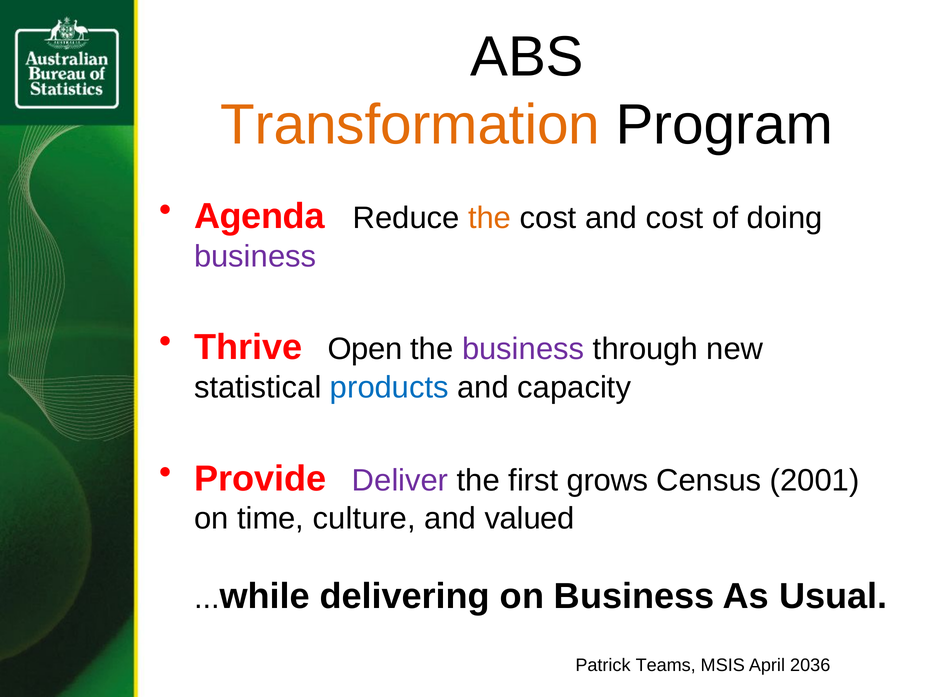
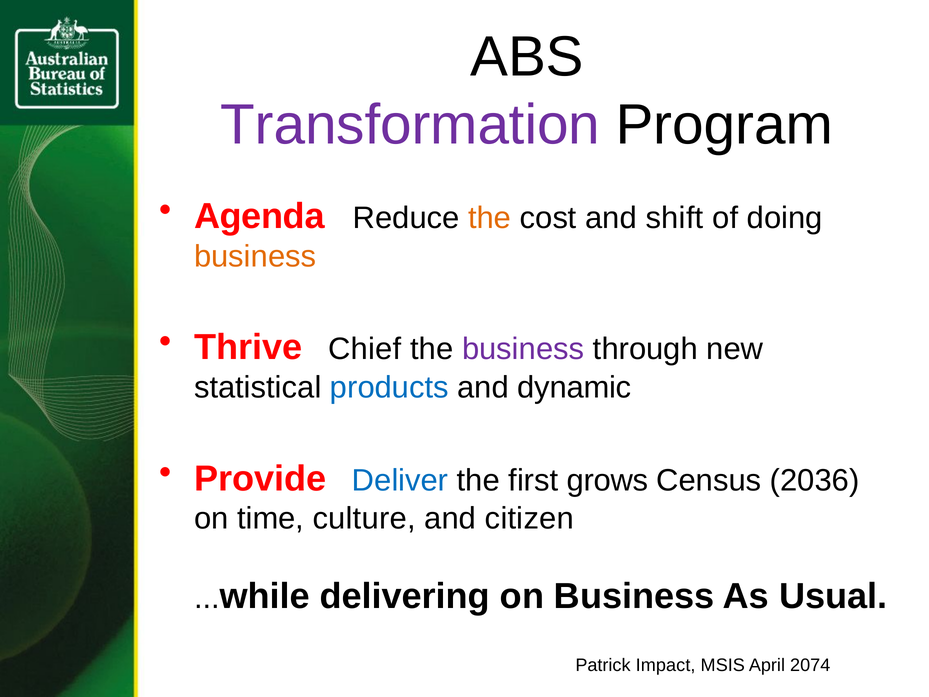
Transformation colour: orange -> purple
and cost: cost -> shift
business at (255, 256) colour: purple -> orange
Open: Open -> Chief
capacity: capacity -> dynamic
Deliver colour: purple -> blue
2001: 2001 -> 2036
valued: valued -> citizen
Teams: Teams -> Impact
2036: 2036 -> 2074
